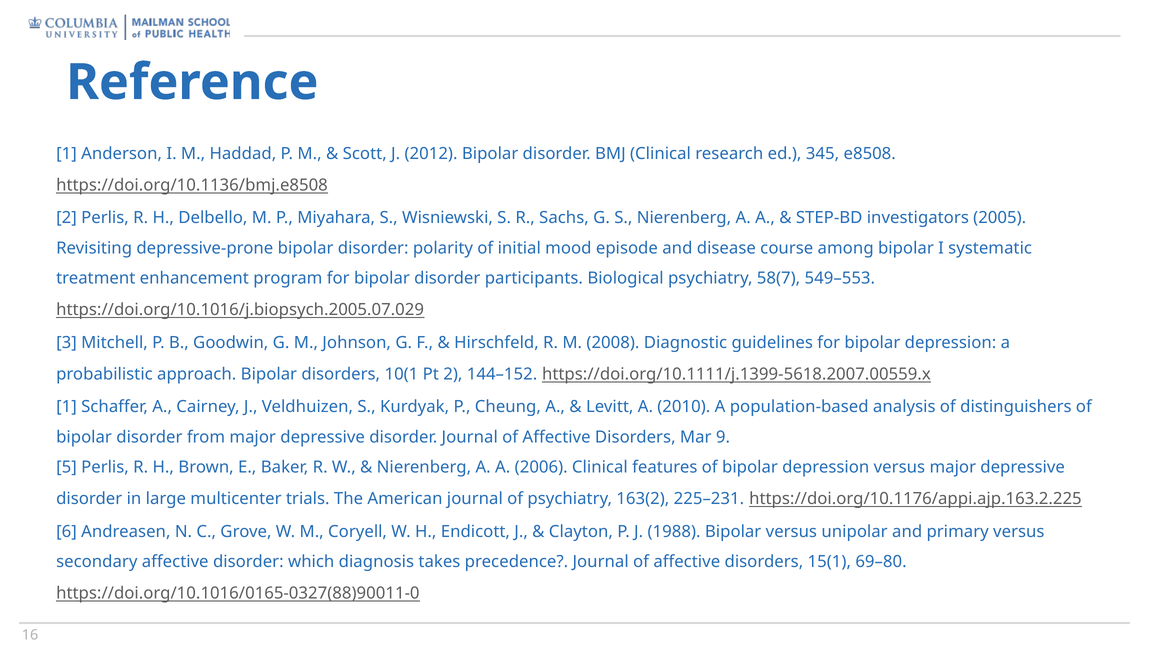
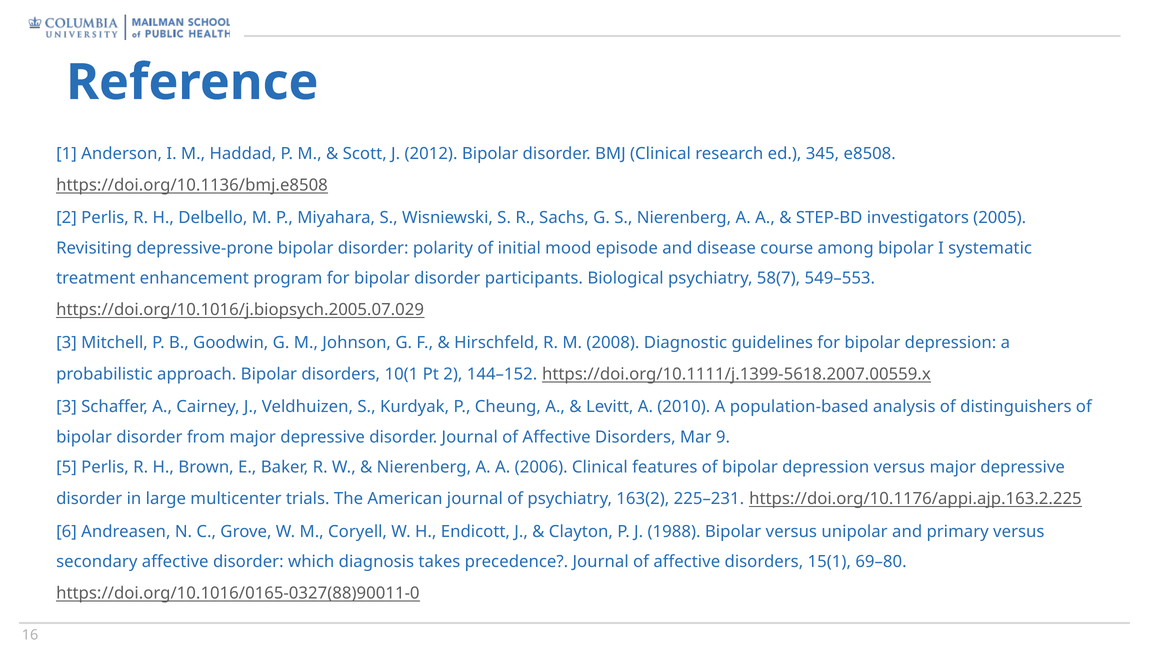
1 at (66, 407): 1 -> 3
